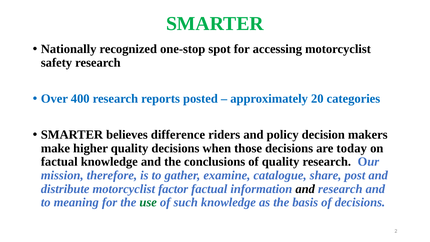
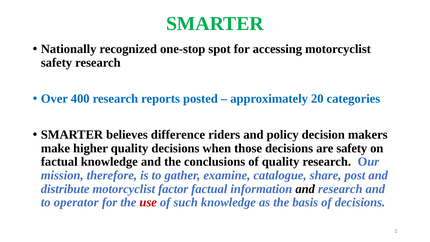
are today: today -> safety
meaning: meaning -> operator
use colour: green -> red
